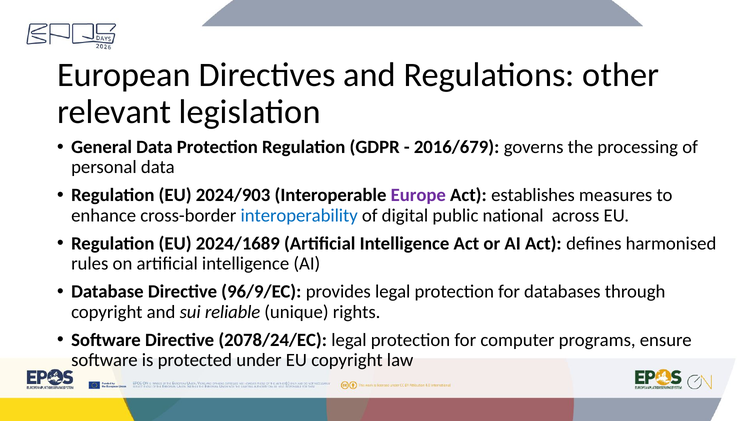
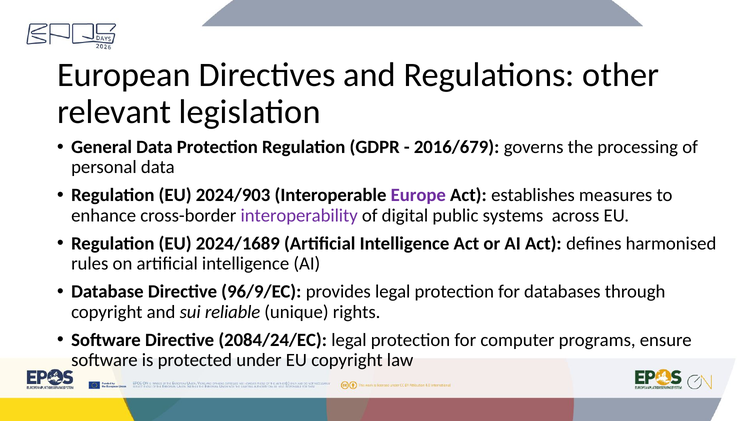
interoperability colour: blue -> purple
national: national -> systems
2078/24/EC: 2078/24/EC -> 2084/24/EC
